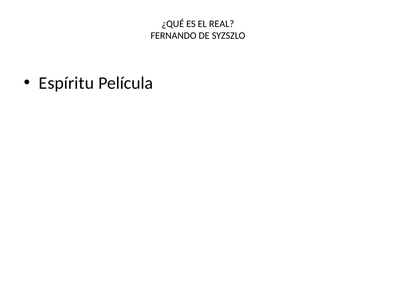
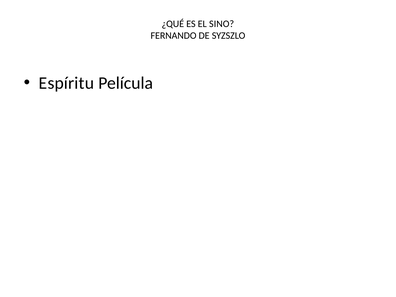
REAL: REAL -> SINO
